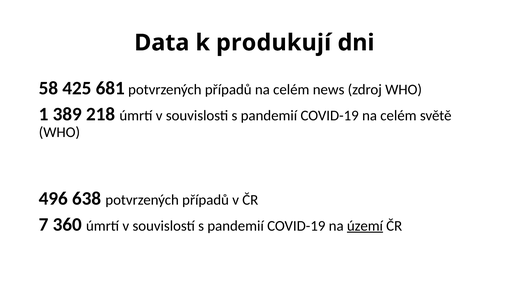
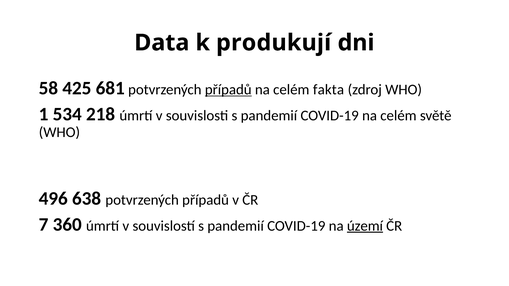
případů at (228, 90) underline: none -> present
news: news -> fakta
389: 389 -> 534
